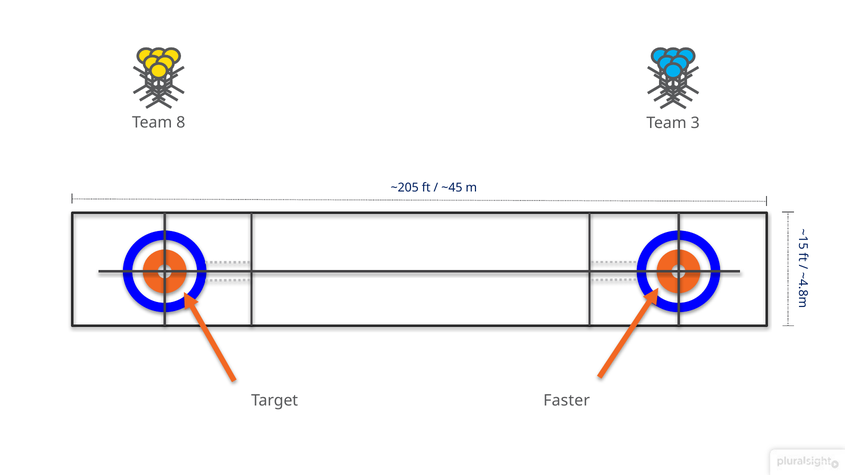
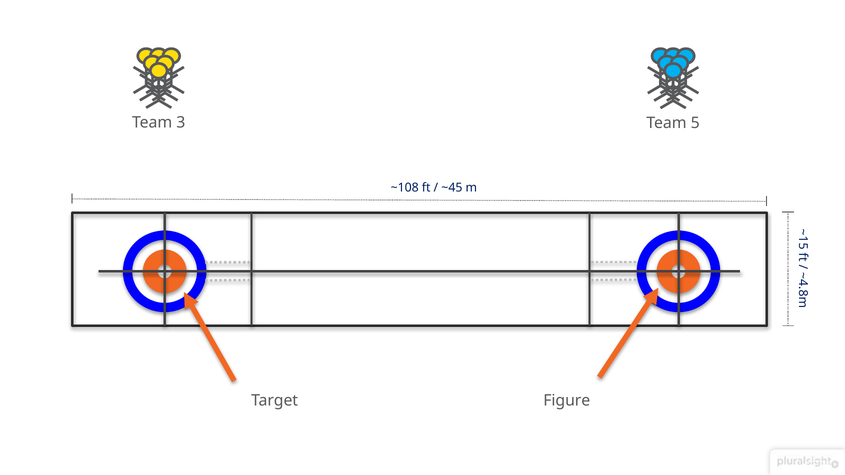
Team 8: 8 -> 3
Team 3: 3 -> 5
~205: ~205 -> ~108
Faster: Faster -> Figure
